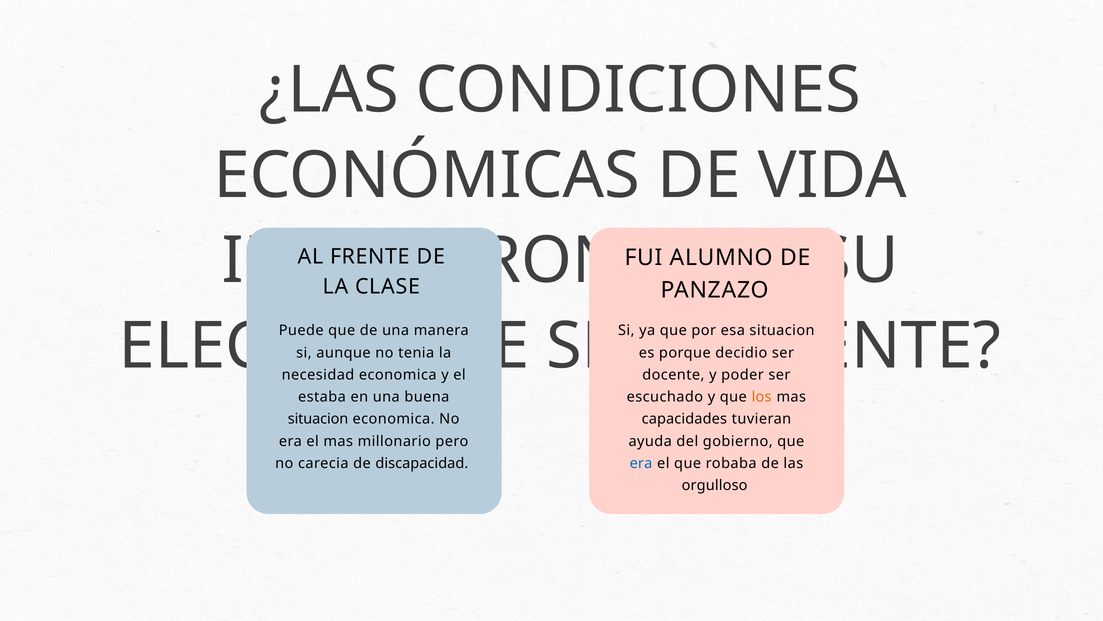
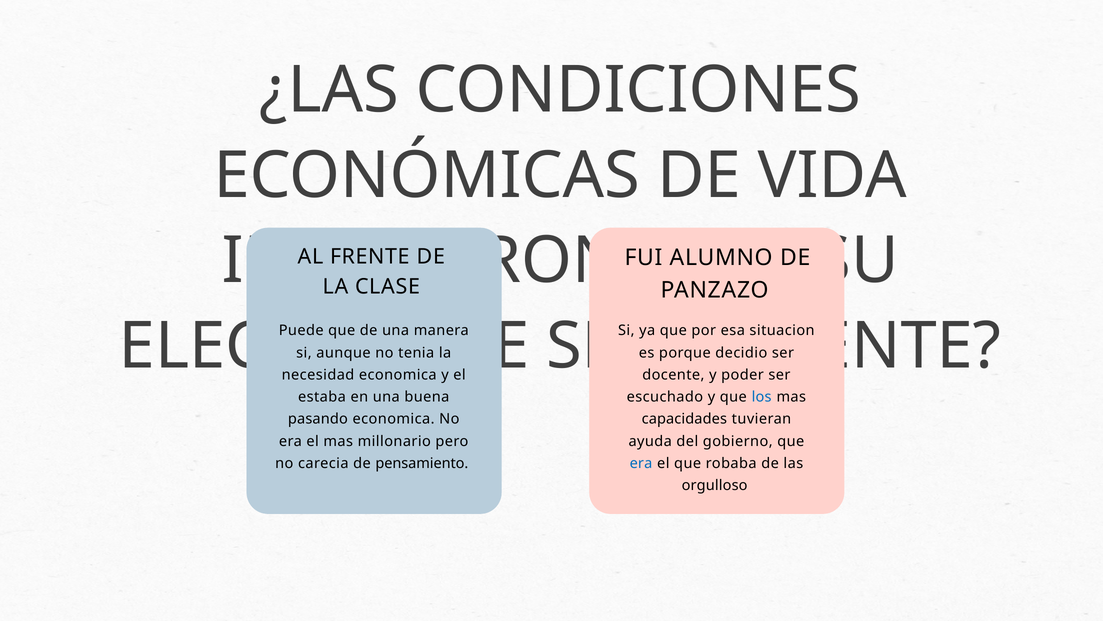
los colour: orange -> blue
situacion at (318, 419): situacion -> pasando
discapacidad: discapacidad -> pensamiento
